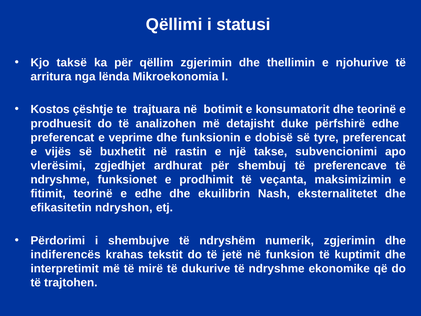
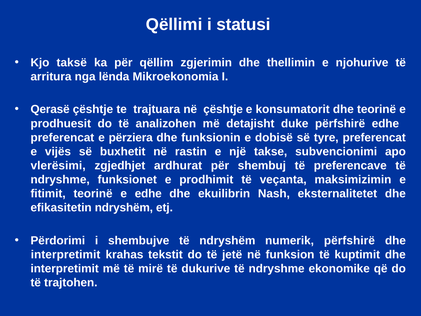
Kostos: Kostos -> Qerasë
në botimit: botimit -> çështje
veprime: veprime -> përziera
efikasitetin ndryshon: ndryshon -> ndryshëm
numerik zgjerimin: zgjerimin -> përfshirë
indiferencës at (66, 254): indiferencës -> interpretimit
